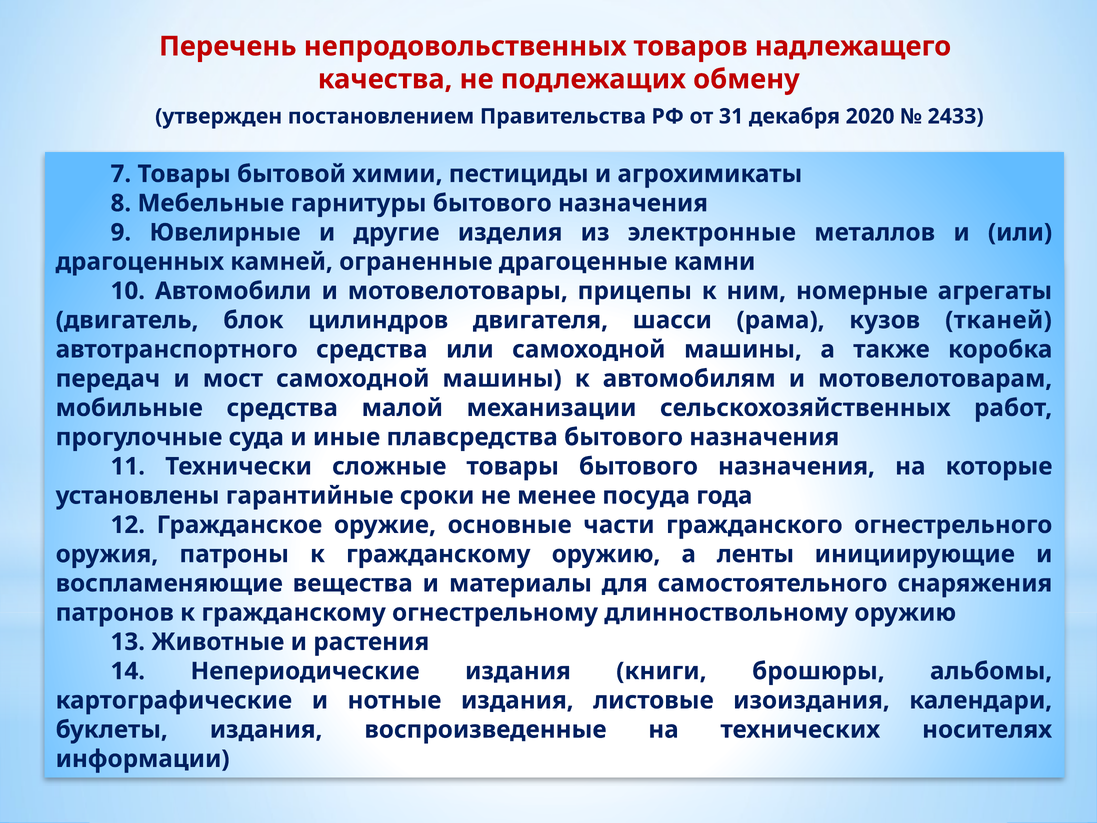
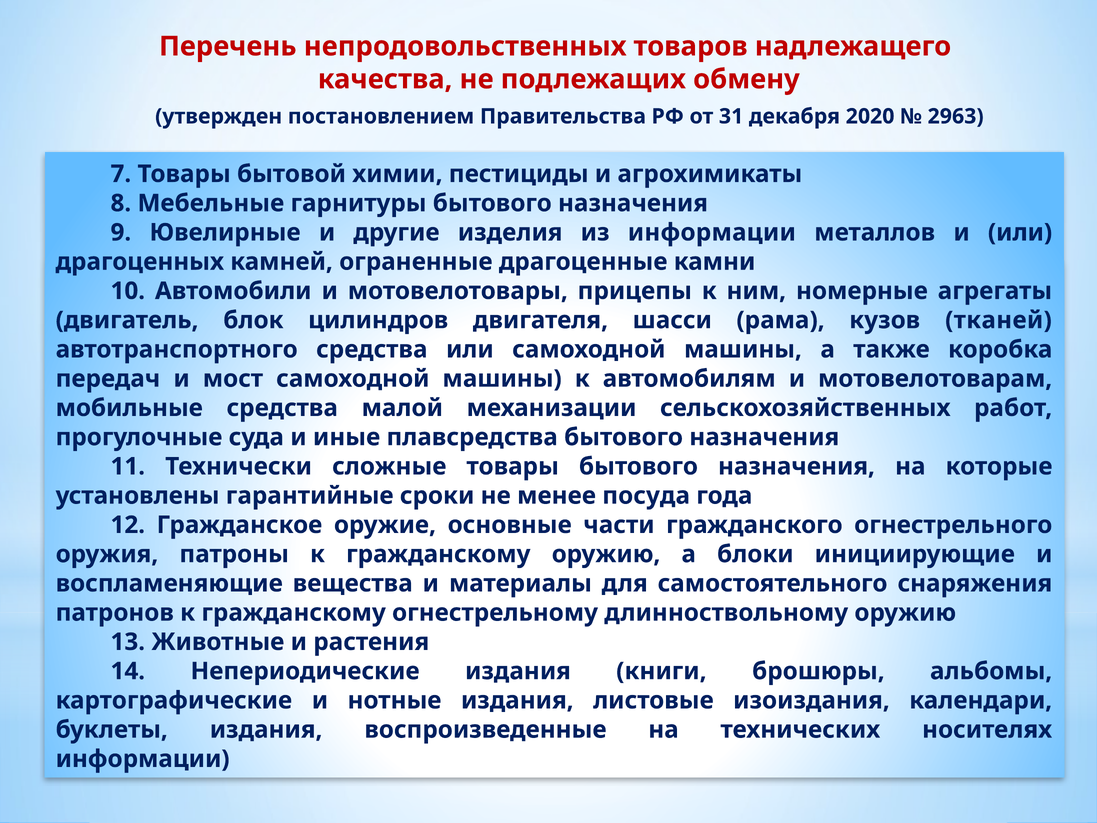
2433: 2433 -> 2963
из электронные: электронные -> информации
ленты: ленты -> блоки
